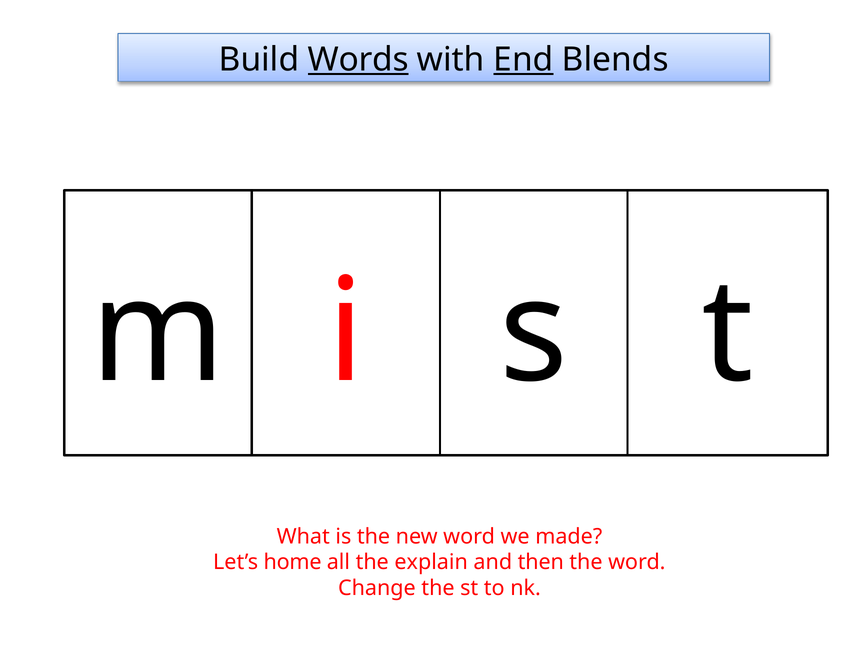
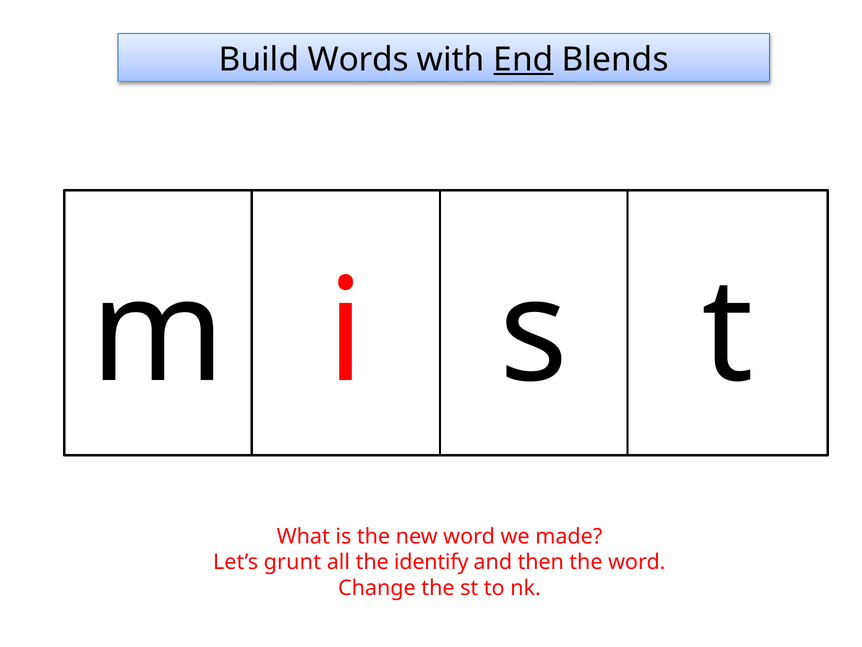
Words underline: present -> none
home: home -> grunt
explain: explain -> identify
